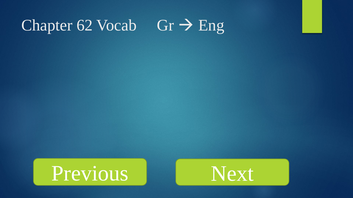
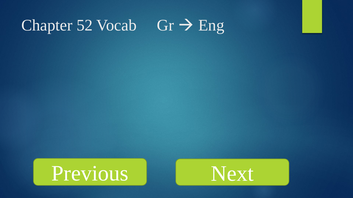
62: 62 -> 52
